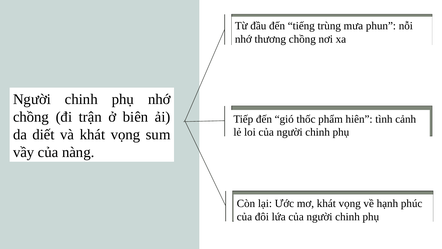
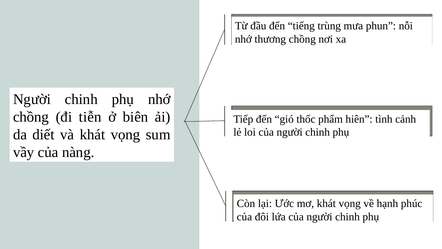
trận: trận -> tiễn
